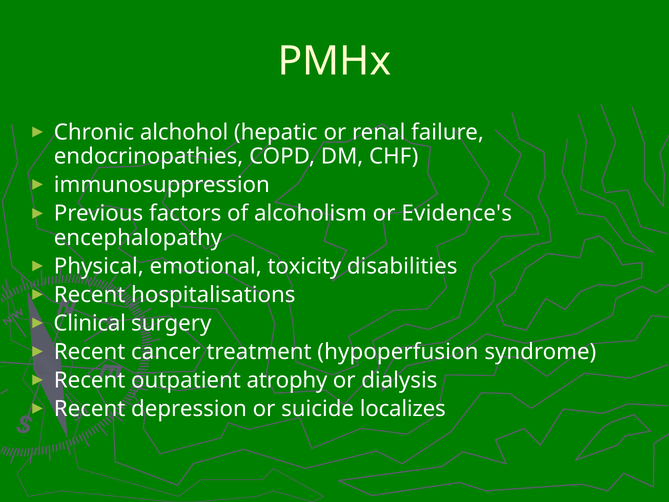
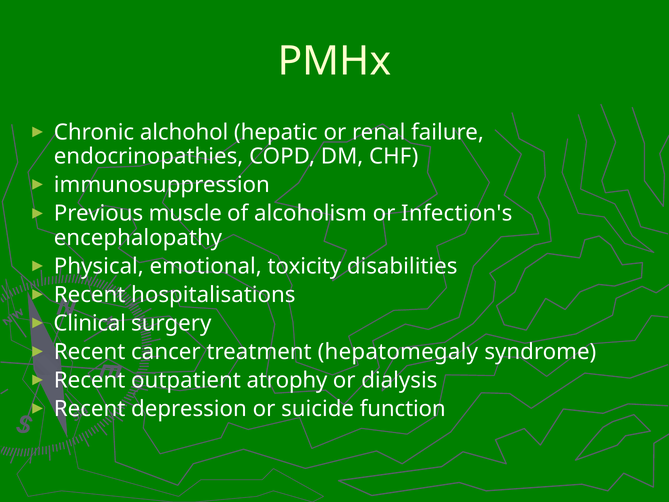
factors: factors -> muscle
Evidence's: Evidence's -> Infection's
hypoperfusion: hypoperfusion -> hepatomegaly
localizes: localizes -> function
